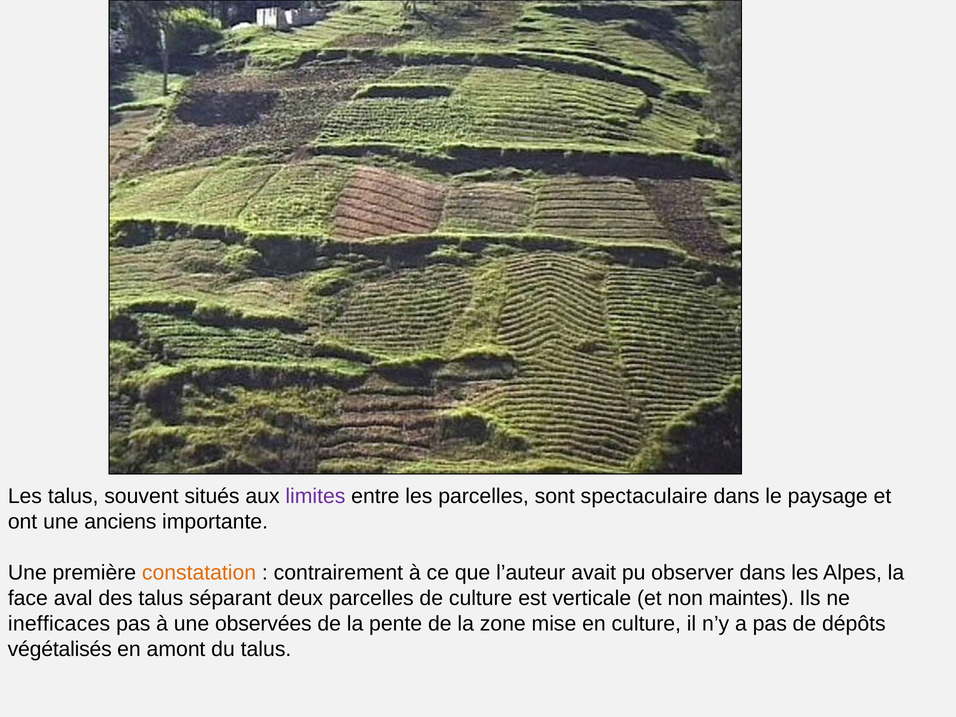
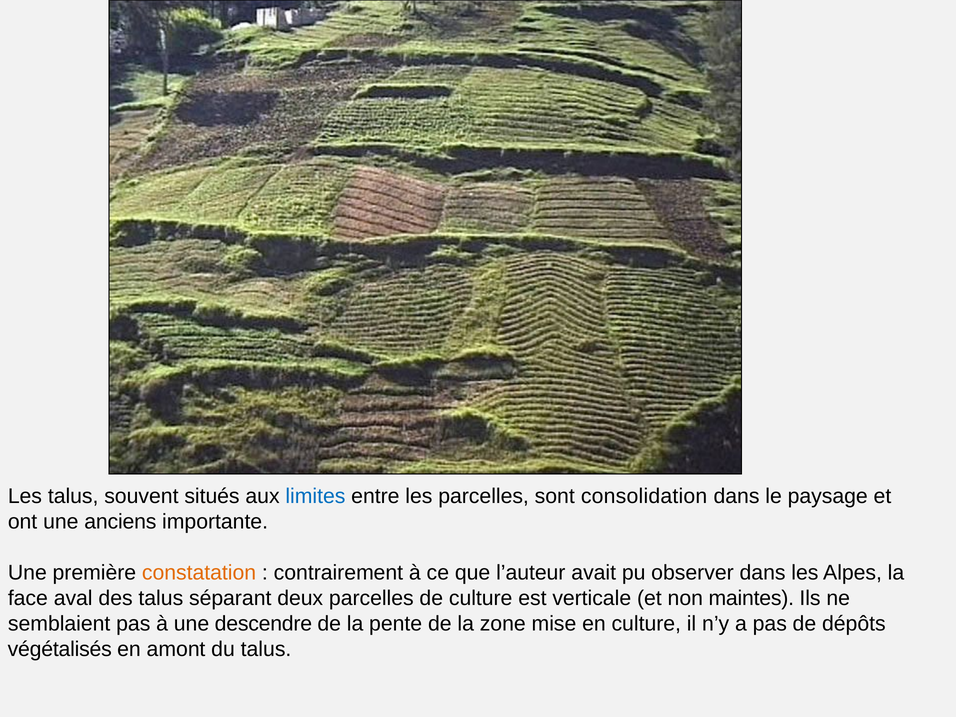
limites colour: purple -> blue
spectaculaire: spectaculaire -> consolidation
inefficaces: inefficaces -> semblaient
observées: observées -> descendre
